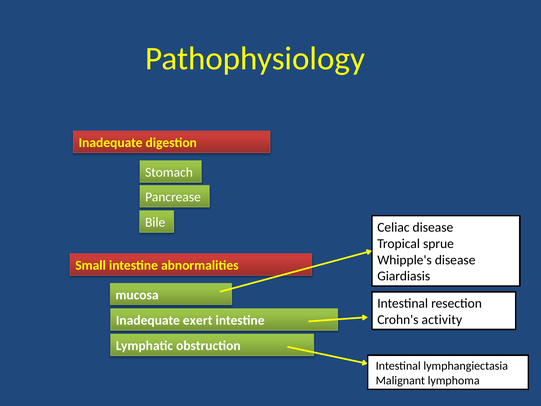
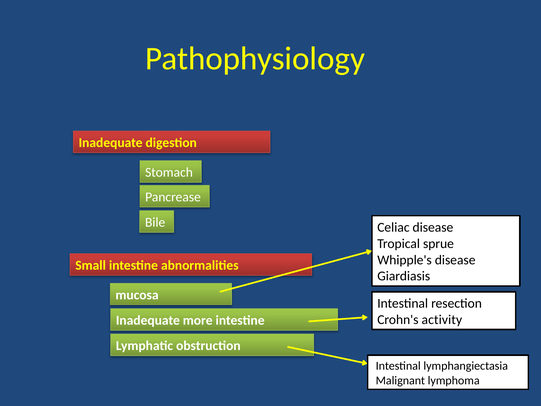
exert: exert -> more
